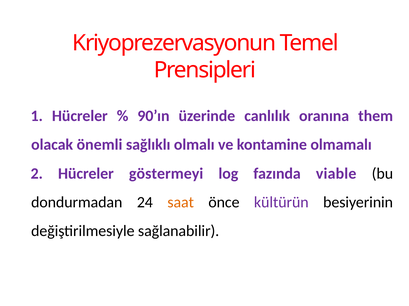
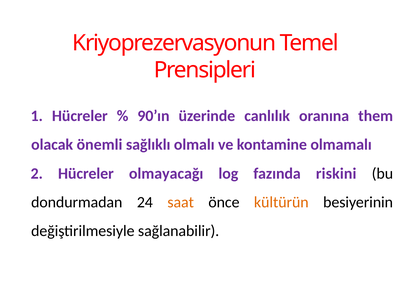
göstermeyi: göstermeyi -> olmayacağı
viable: viable -> riskini
kültürün colour: purple -> orange
